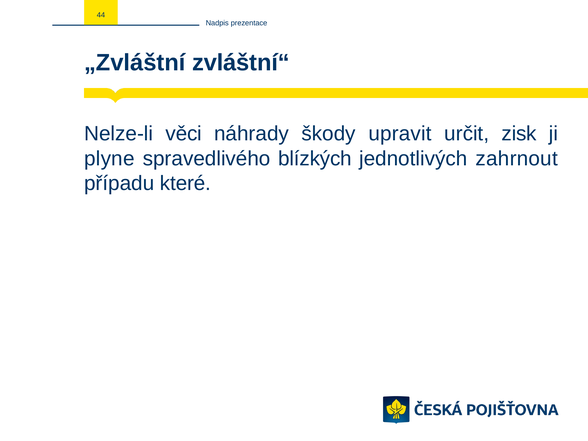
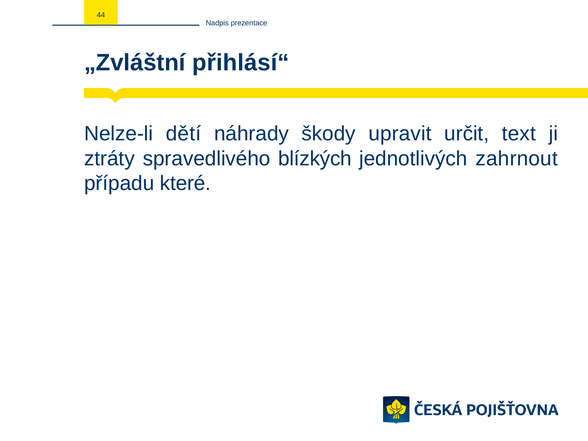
zvláštní“: zvláštní“ -> přihlásí“
věci: věci -> dětí
zisk: zisk -> text
plyne: plyne -> ztráty
